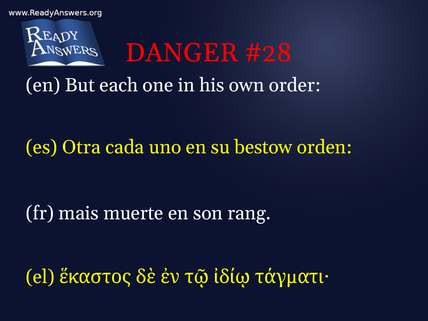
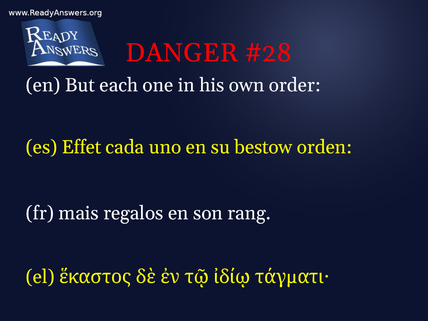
Otra: Otra -> Effet
muerte: muerte -> regalos
